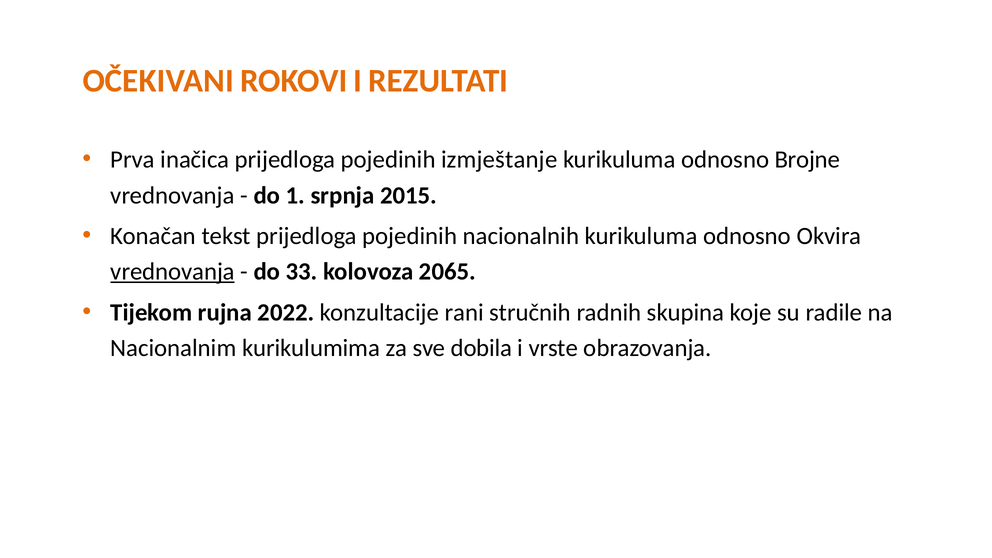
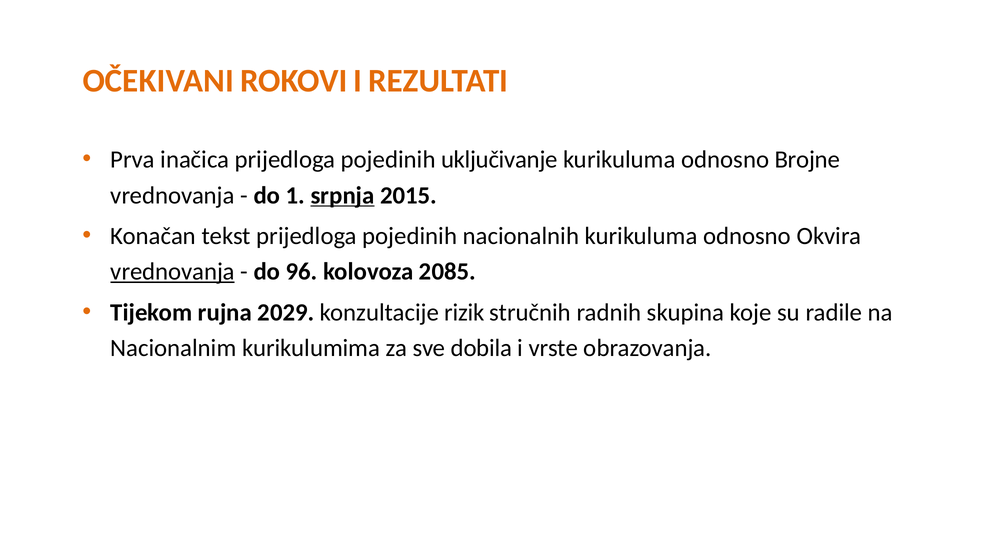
izmještanje: izmještanje -> uključivanje
srpnja underline: none -> present
33: 33 -> 96
2065: 2065 -> 2085
2022: 2022 -> 2029
rani: rani -> rizik
